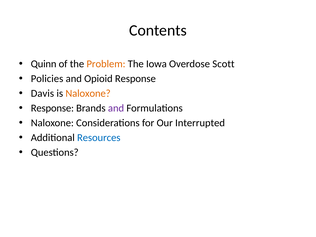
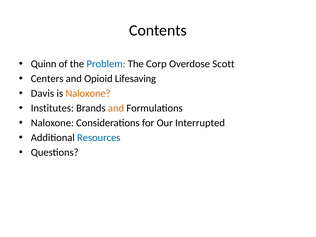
Problem colour: orange -> blue
Iowa: Iowa -> Corp
Policies: Policies -> Centers
Opioid Response: Response -> Lifesaving
Response at (52, 108): Response -> Institutes
and at (116, 108) colour: purple -> orange
